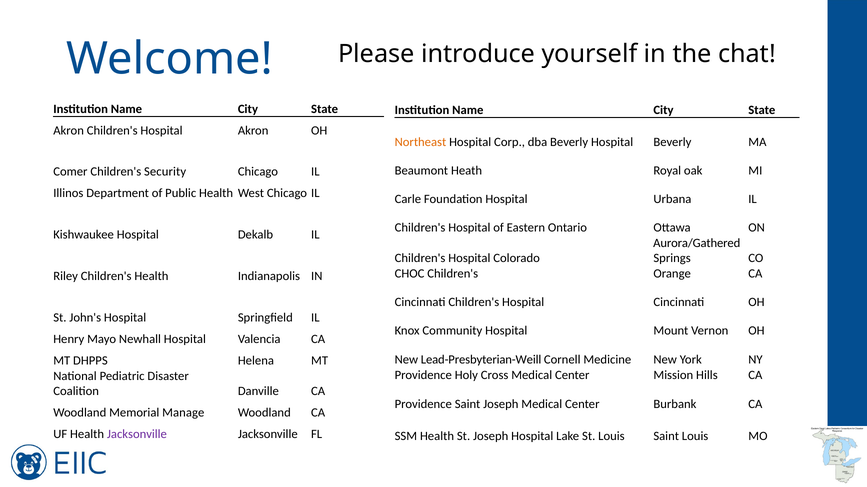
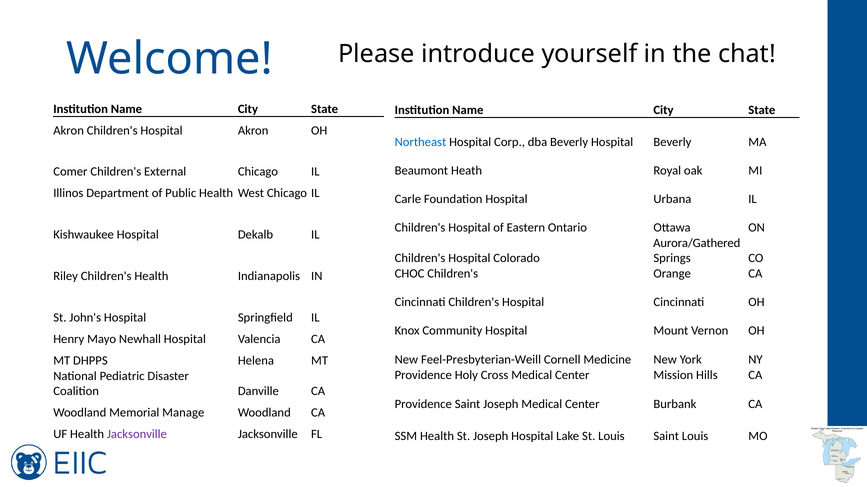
Northeast colour: orange -> blue
Security: Security -> External
Lead-Presbyterian-Weill: Lead-Presbyterian-Weill -> Feel-Presbyterian-Weill
